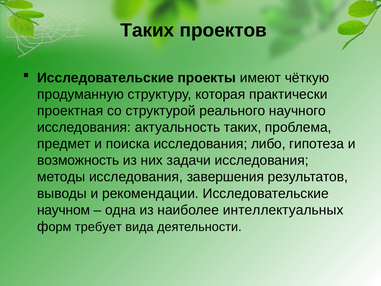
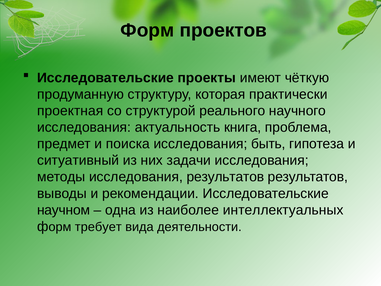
Таких at (147, 30): Таких -> Форм
актуальность таких: таких -> книга
либо: либо -> быть
возможность: возможность -> ситуативный
исследования завершения: завершения -> результатов
